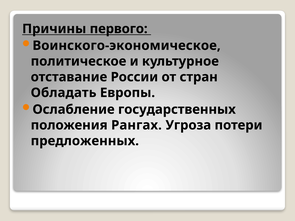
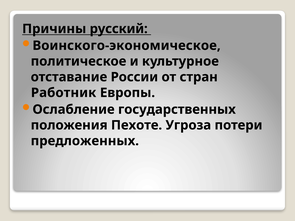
первого: первого -> русский
Обладать: Обладать -> Работник
Рангах: Рангах -> Пехоте
